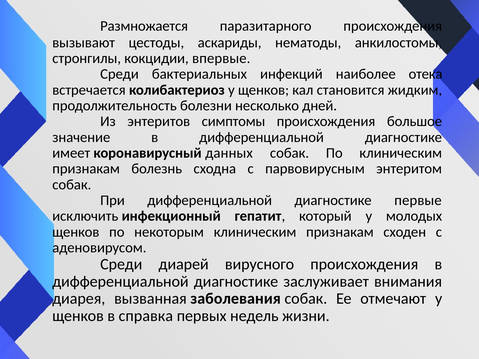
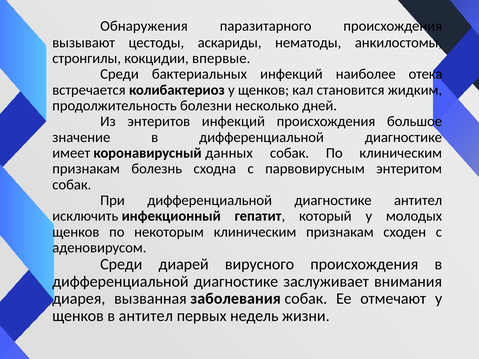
Размножается: Размножается -> Обнаружения
энтеритов симптомы: симптомы -> инфекций
диагностике первые: первые -> антител
в справка: справка -> антител
